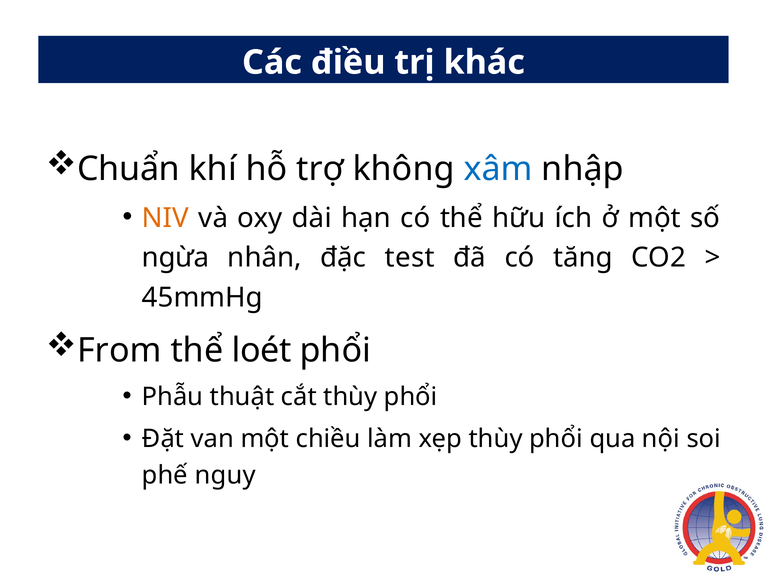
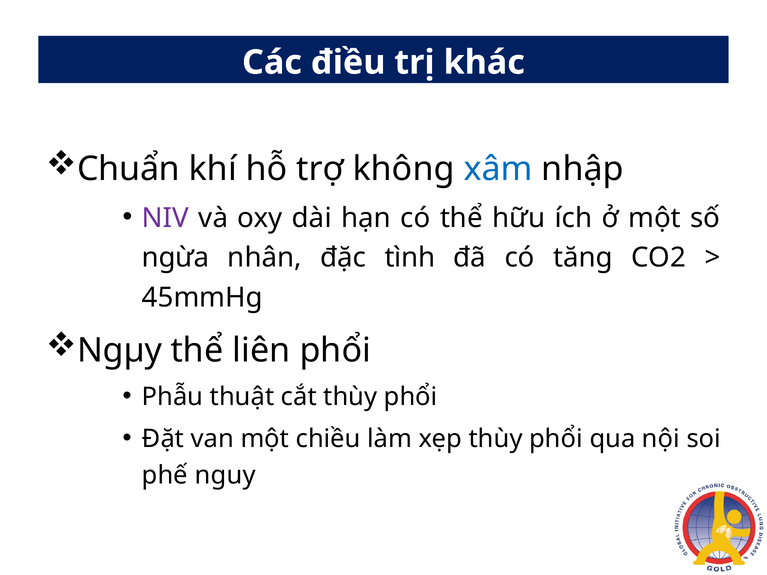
NIV colour: orange -> purple
test: test -> tình
From: From -> Ngµy
loét: loét -> liên
